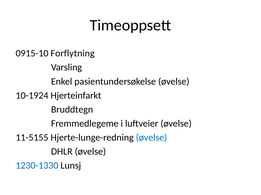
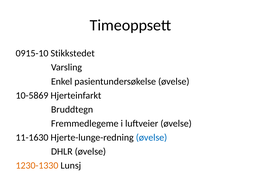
Forflytning: Forflytning -> Stikkstedet
10-1924: 10-1924 -> 10-5869
11-5155: 11-5155 -> 11-1630
1230-1330 colour: blue -> orange
